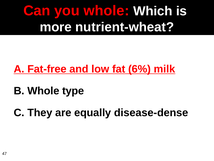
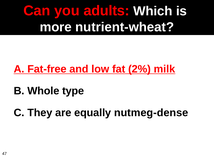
you whole: whole -> adults
6%: 6% -> 2%
disease-dense: disease-dense -> nutmeg-dense
